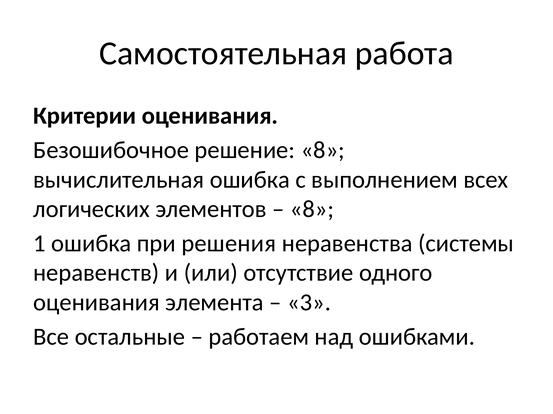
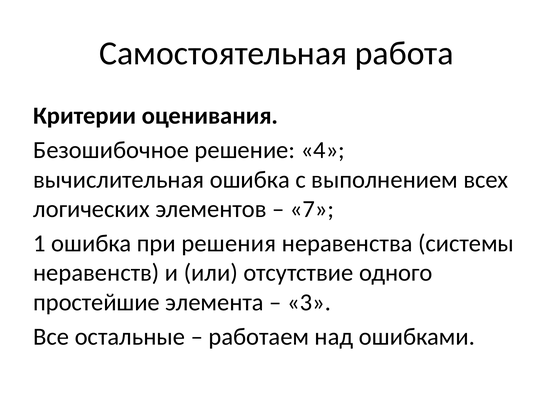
решение 8: 8 -> 4
8 at (312, 209): 8 -> 7
оценивания at (96, 303): оценивания -> простейшие
